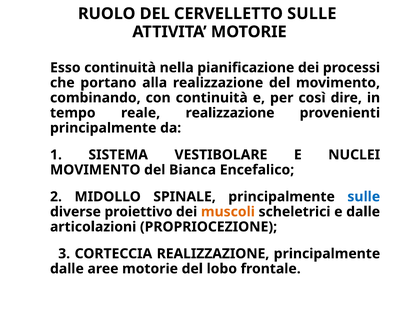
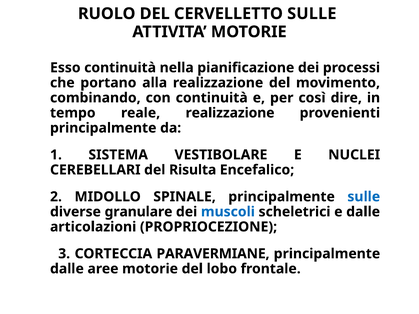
MOVIMENTO at (95, 170): MOVIMENTO -> CEREBELLARI
Bianca: Bianca -> Risulta
proiettivo: proiettivo -> granulare
muscoli colour: orange -> blue
CORTECCIA REALIZZAZIONE: REALIZZAZIONE -> PARAVERMIANE
